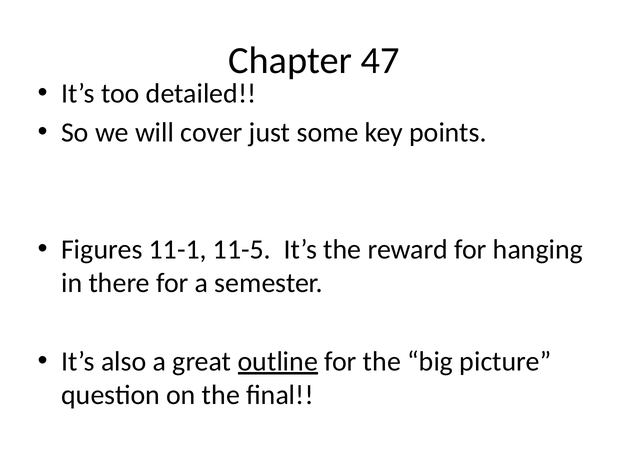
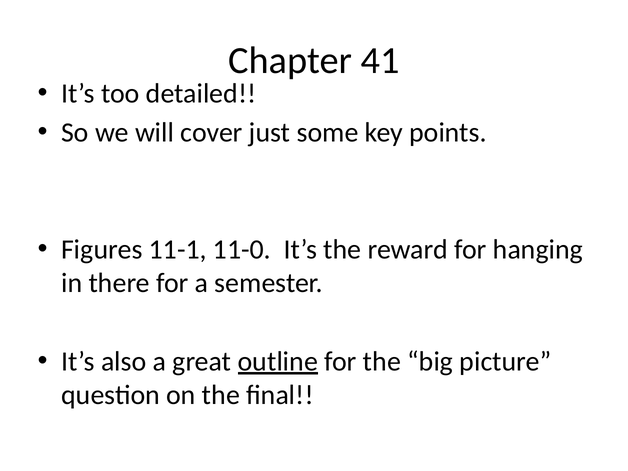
47: 47 -> 41
11-5: 11-5 -> 11-0
